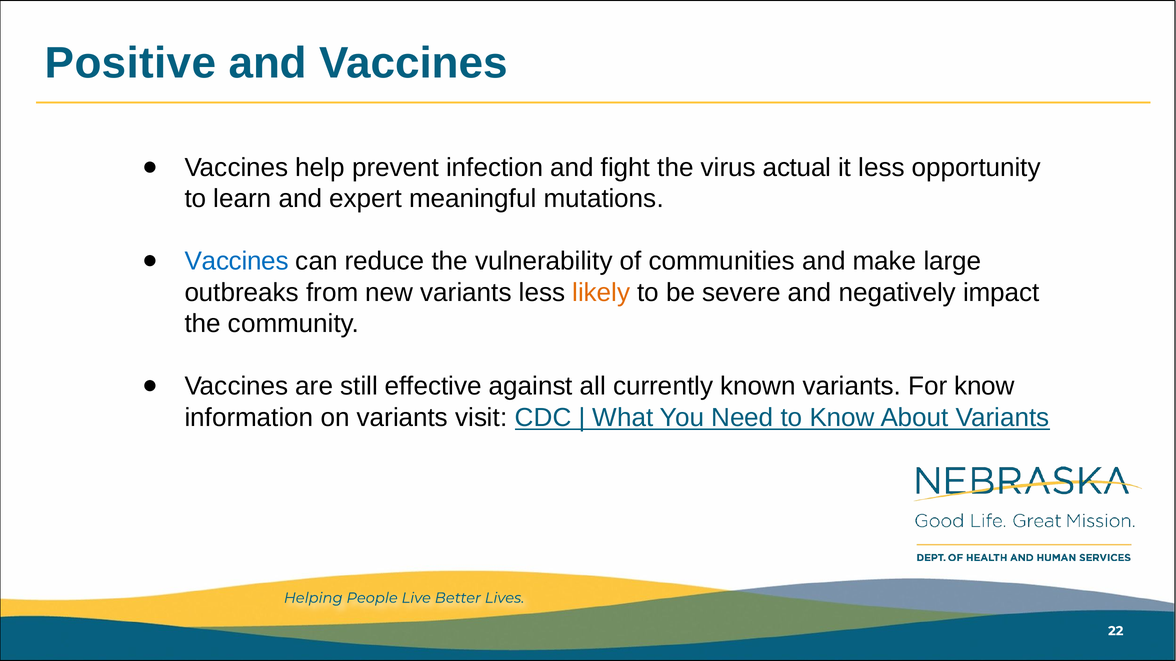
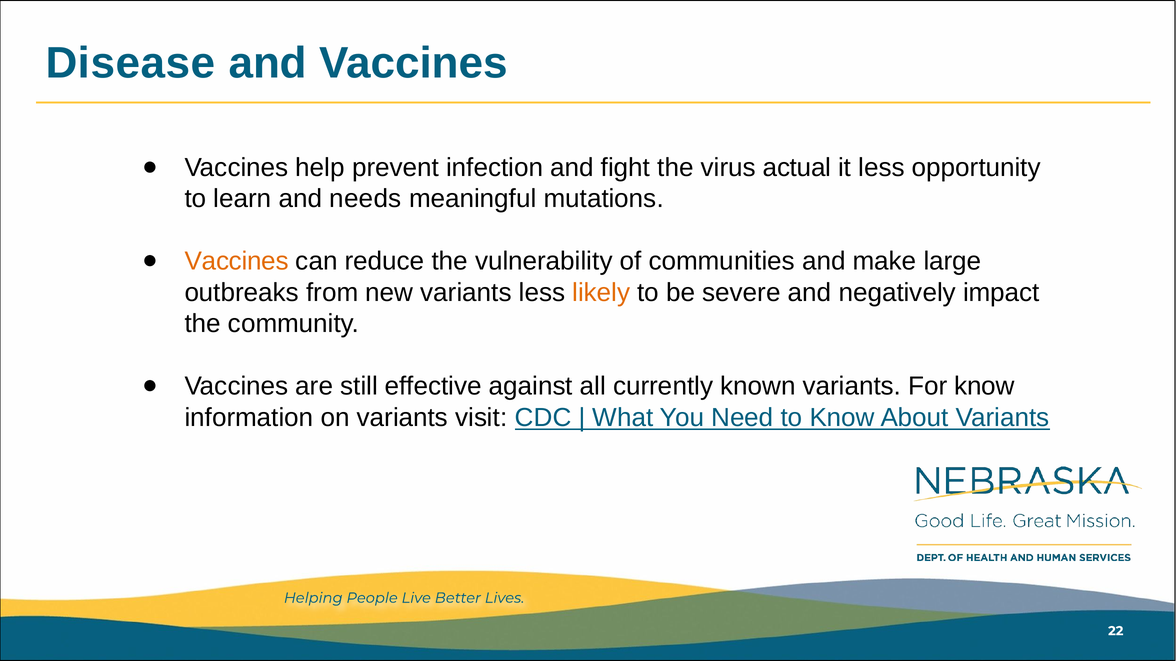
Positive: Positive -> Disease
expert: expert -> needs
Vaccines at (237, 261) colour: blue -> orange
